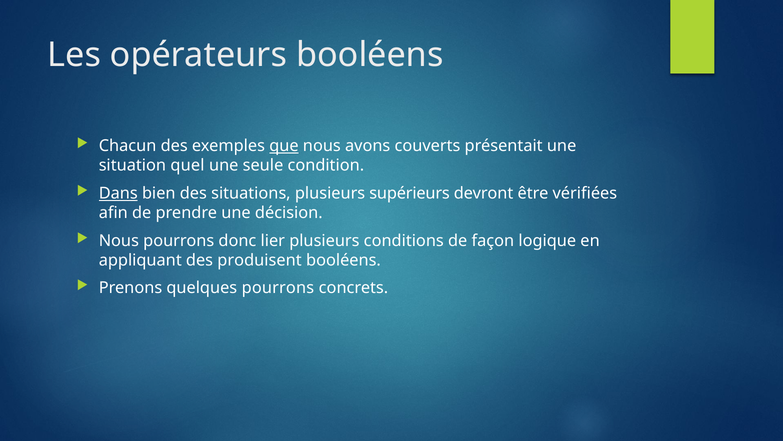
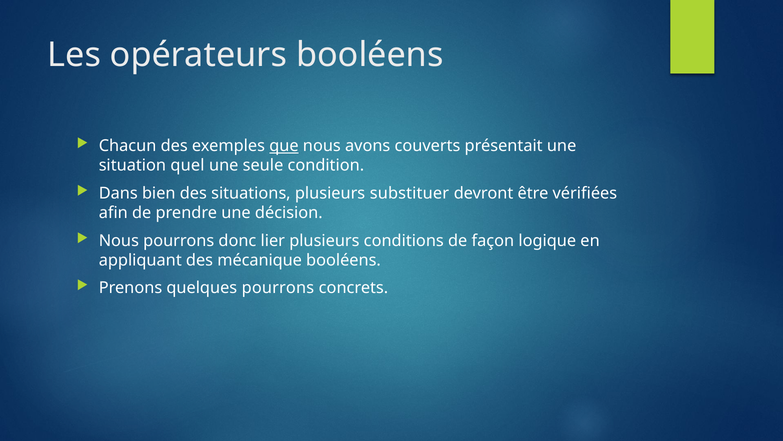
Dans underline: present -> none
supérieurs: supérieurs -> substituer
produisent: produisent -> mécanique
